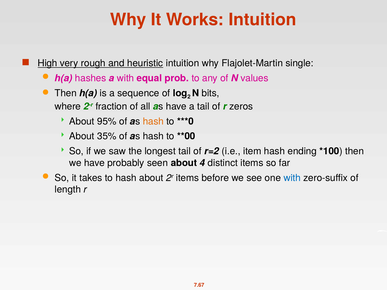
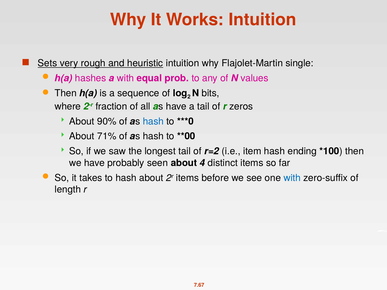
High: High -> Sets
95%: 95% -> 90%
hash at (153, 121) colour: orange -> blue
35%: 35% -> 71%
